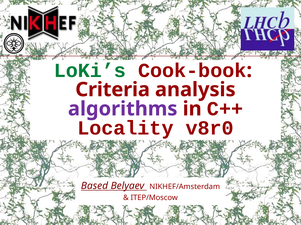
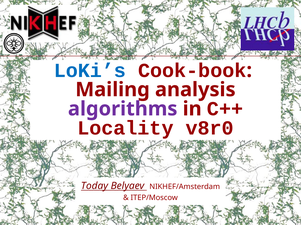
LoKi’s colour: green -> blue
Criteria: Criteria -> Mailing
Based: Based -> Today
